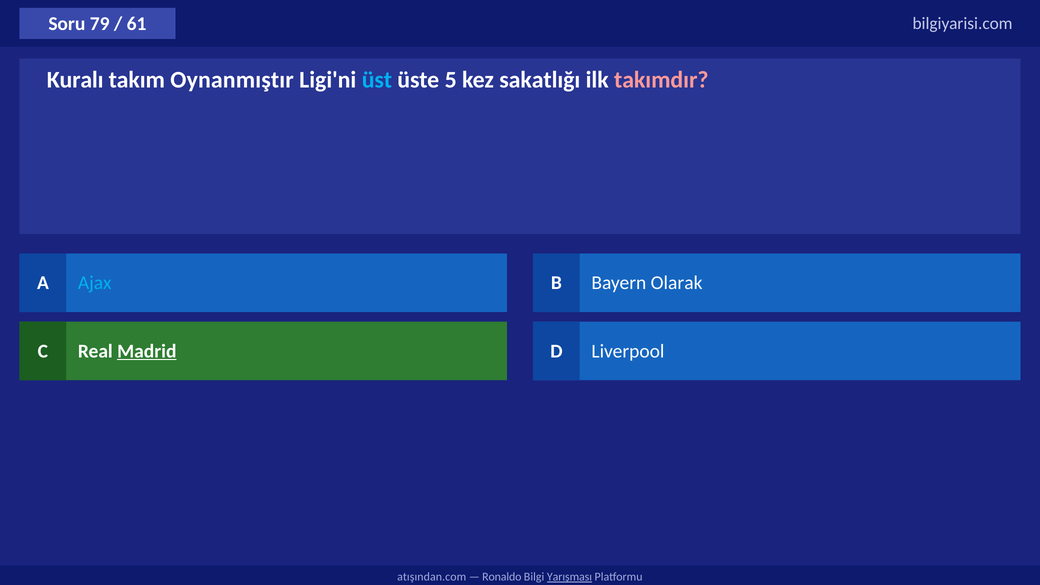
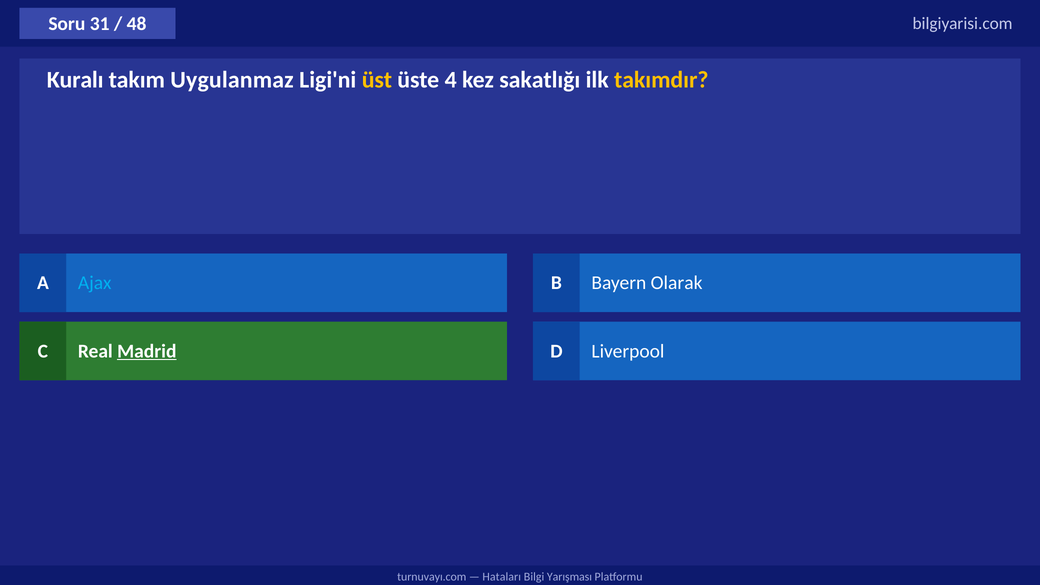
79: 79 -> 31
61: 61 -> 48
Oynanmıştır: Oynanmıştır -> Uygulanmaz
üst colour: light blue -> yellow
5: 5 -> 4
takımdır colour: pink -> yellow
atışından.com: atışından.com -> turnuvayı.com
Ronaldo: Ronaldo -> Hataları
Yarışması underline: present -> none
